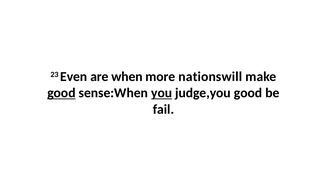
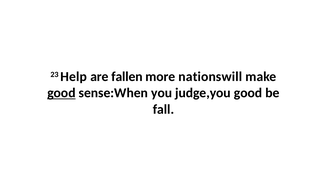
Even: Even -> Help
when: when -> fallen
you underline: present -> none
fail: fail -> fall
